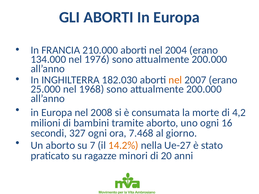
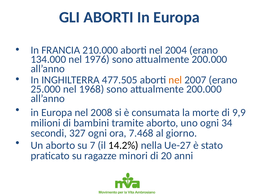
182.030: 182.030 -> 477.505
4,2: 4,2 -> 9,9
16: 16 -> 34
14.2% colour: orange -> black
